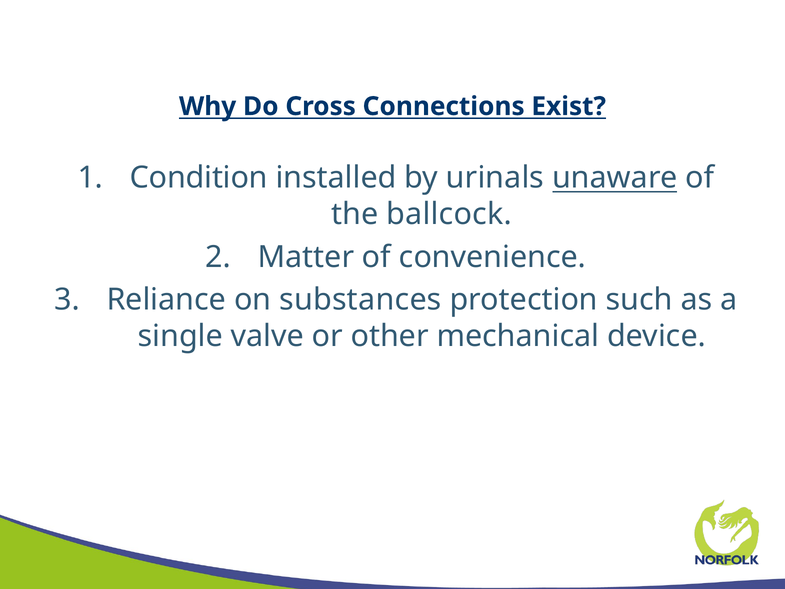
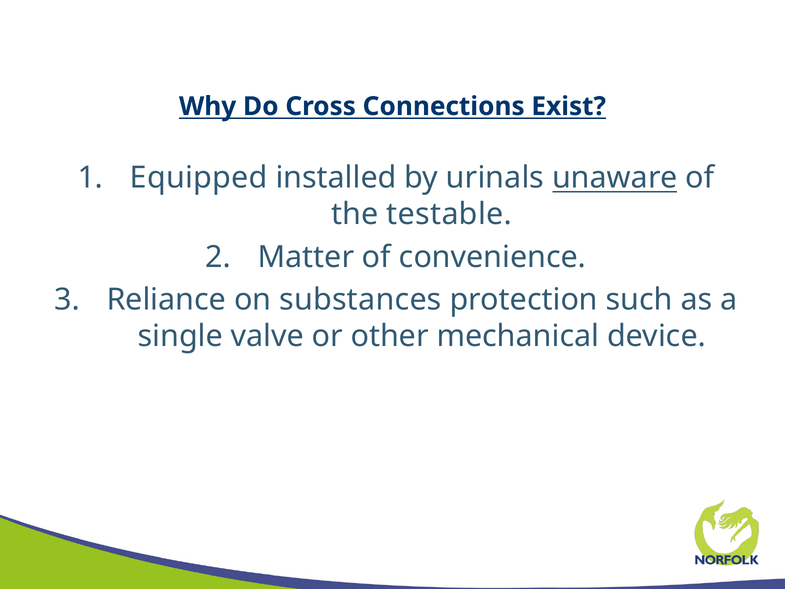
Condition: Condition -> Equipped
ballcock: ballcock -> testable
